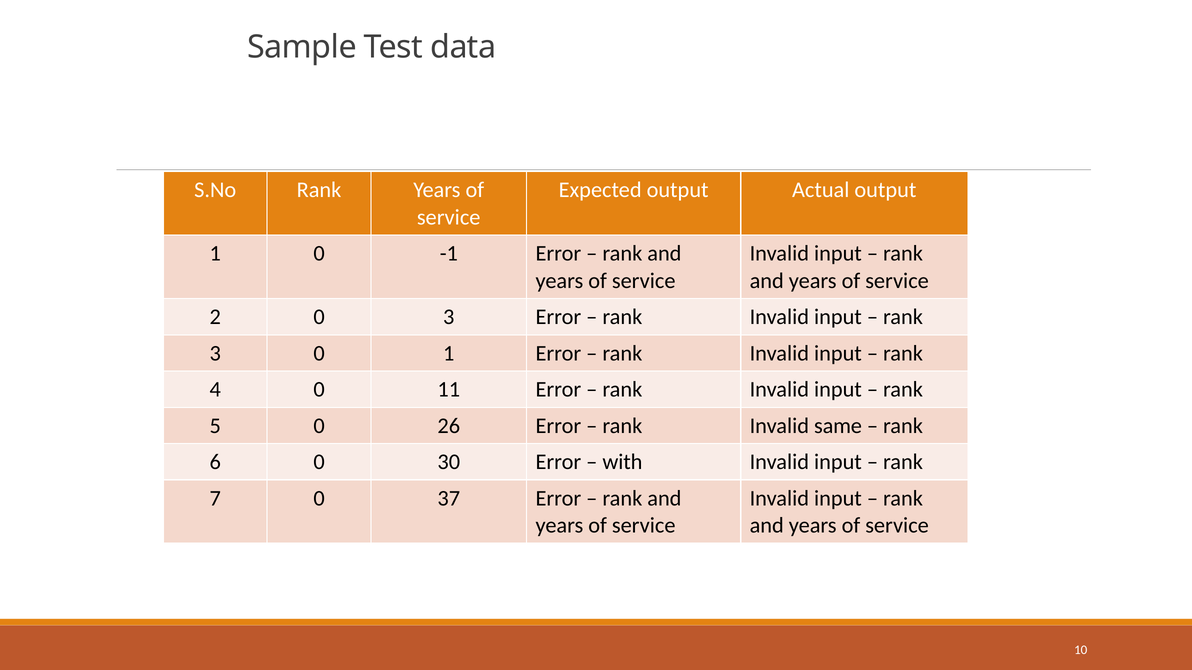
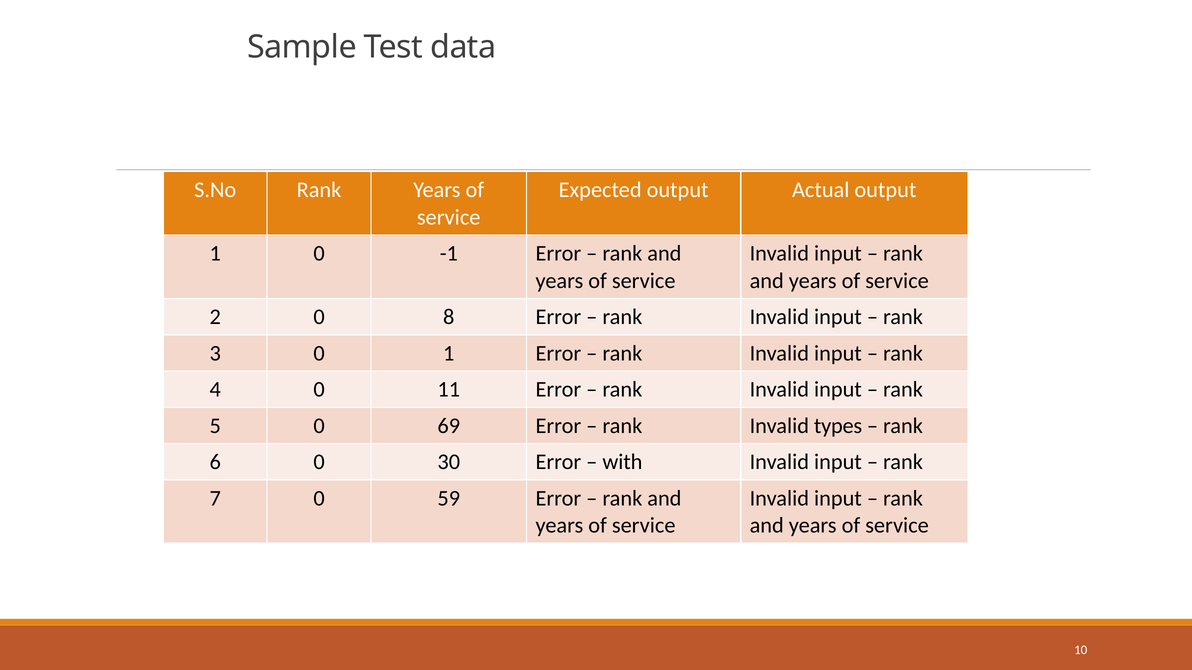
0 3: 3 -> 8
26: 26 -> 69
same: same -> types
37: 37 -> 59
